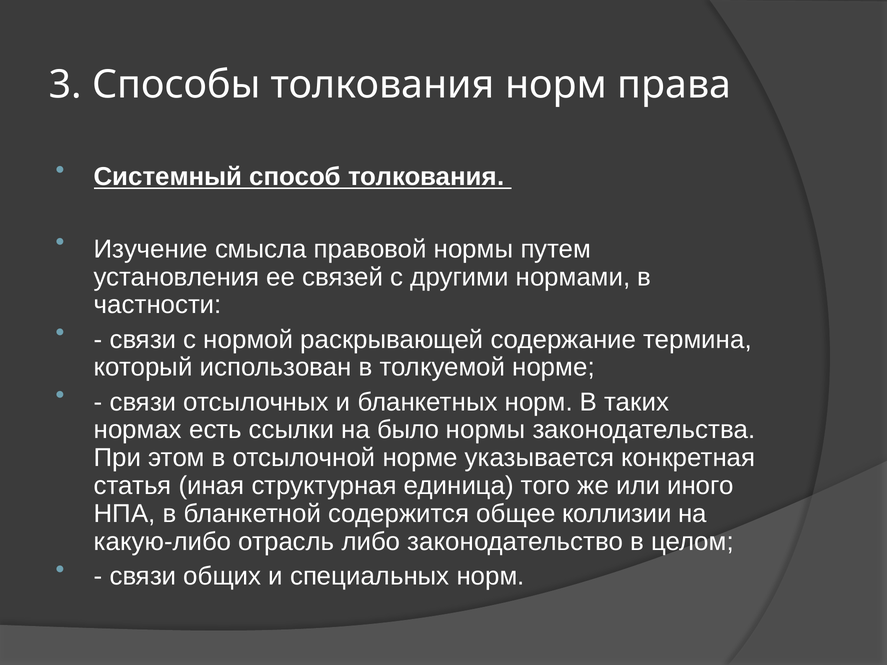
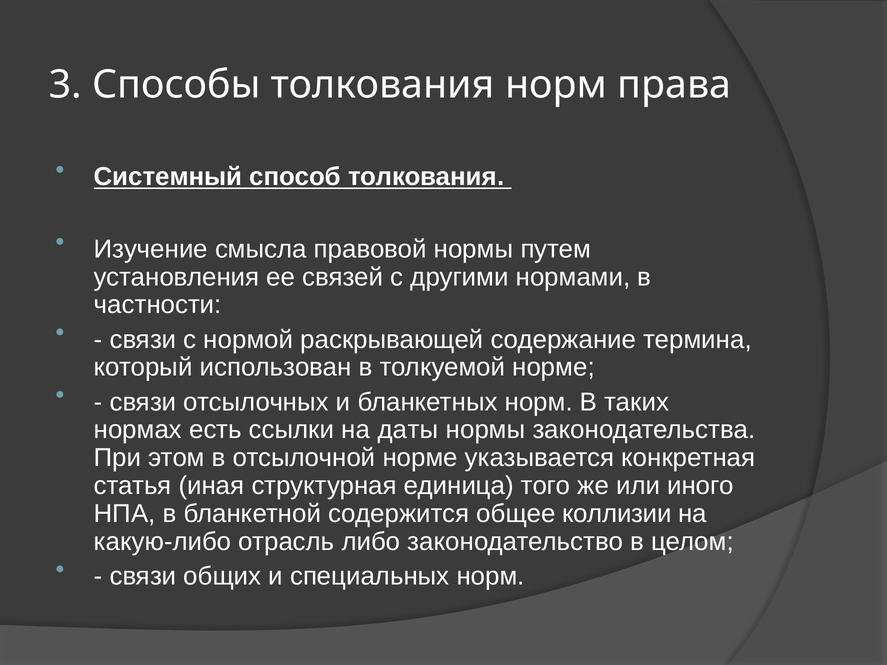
было: было -> даты
